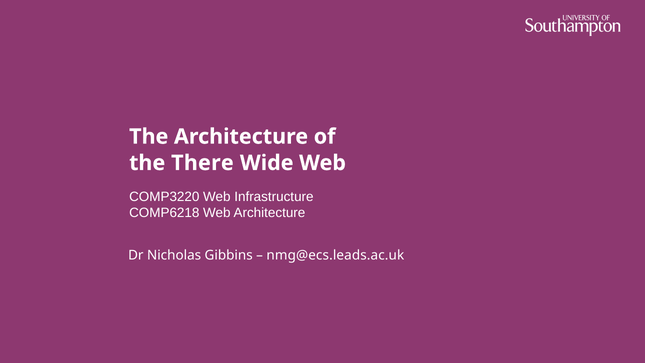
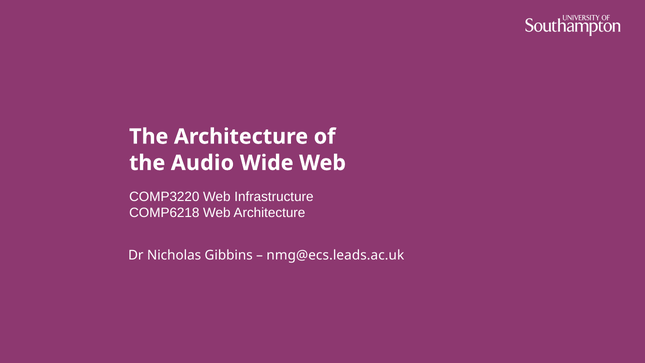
There: There -> Audio
